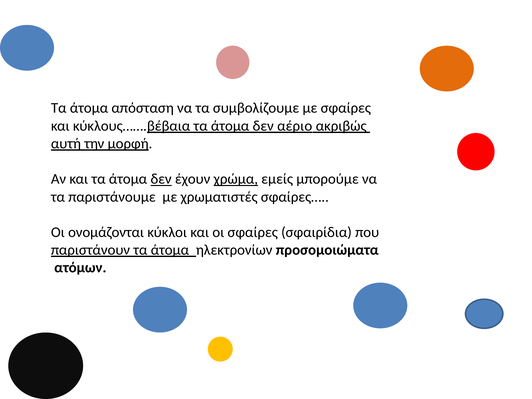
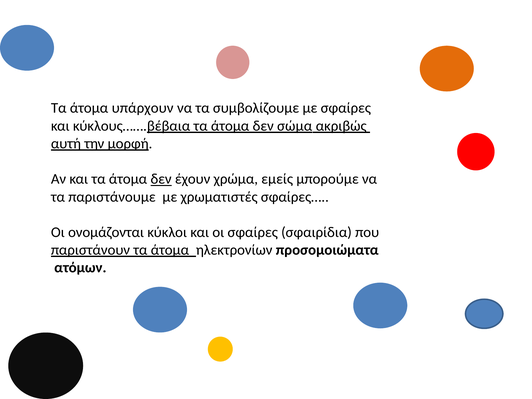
απόσταση: απόσταση -> υπάρχουν
αέριο: αέριο -> σώμα
χρώμα underline: present -> none
